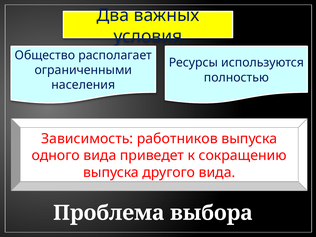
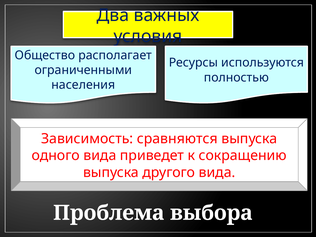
работников: работников -> сравняются
